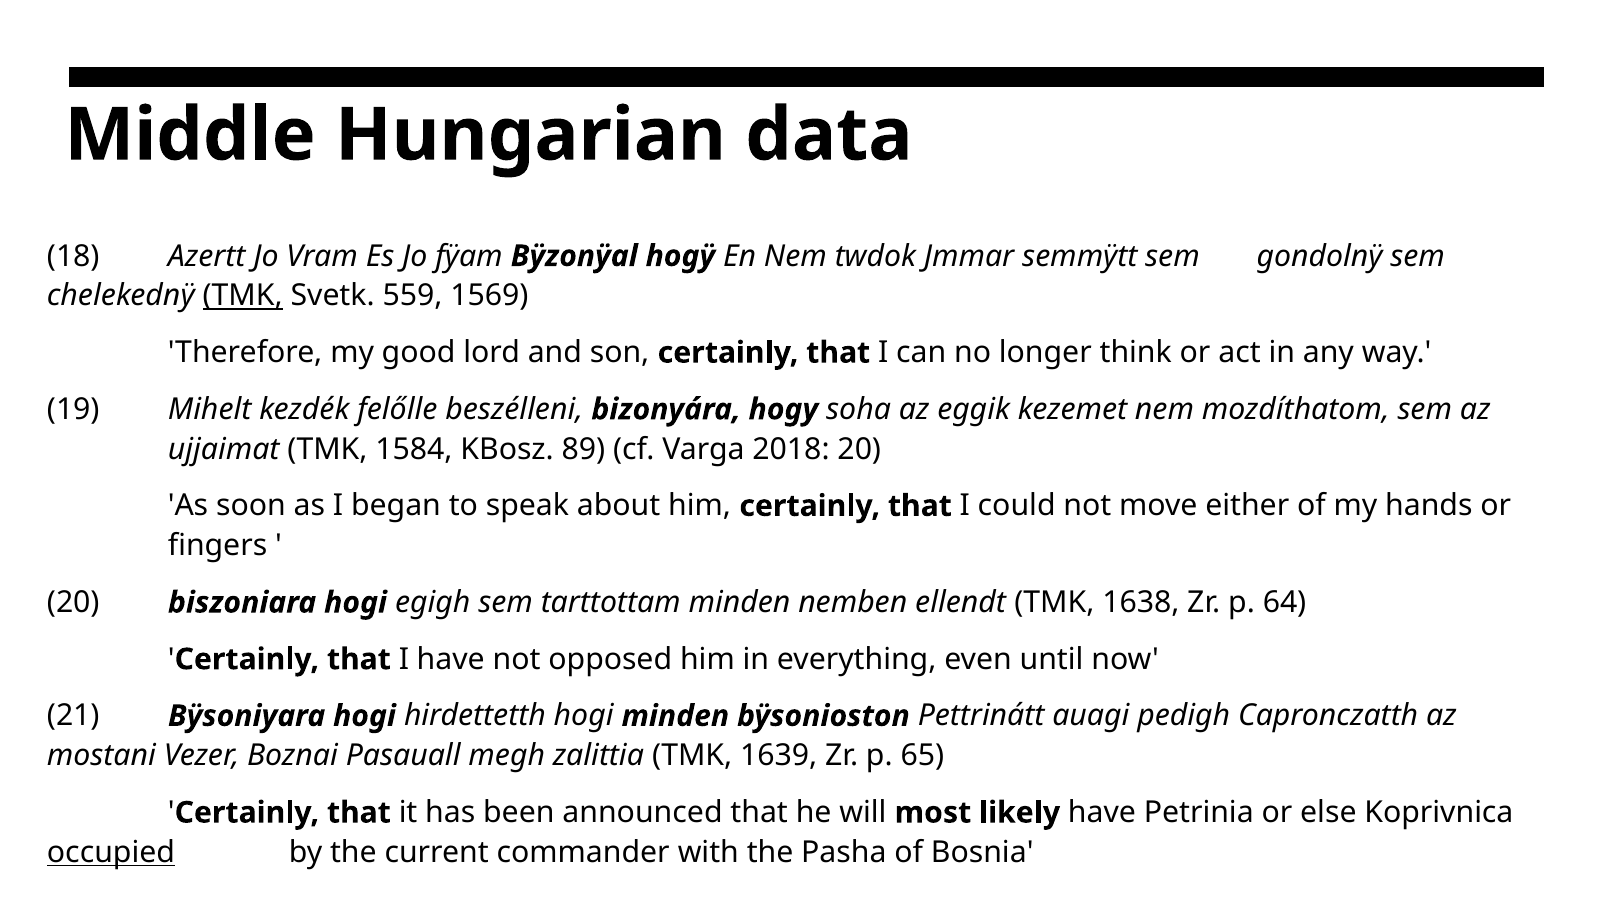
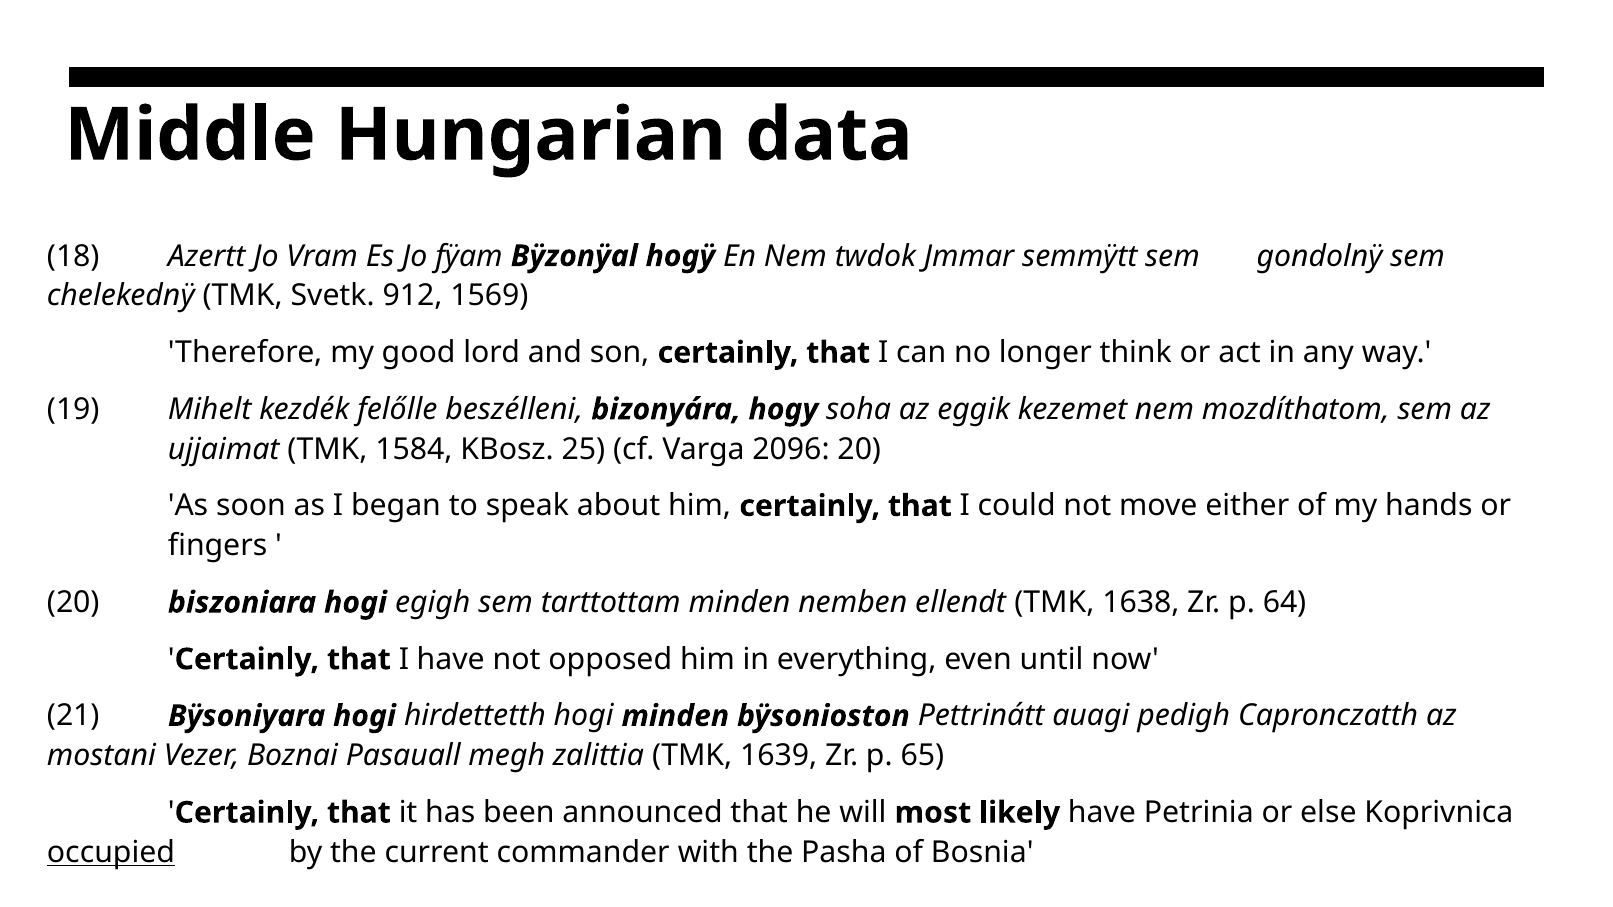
TMK at (243, 296) underline: present -> none
559: 559 -> 912
89: 89 -> 25
2018: 2018 -> 2096
